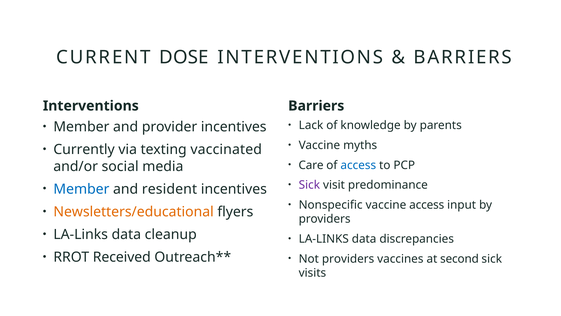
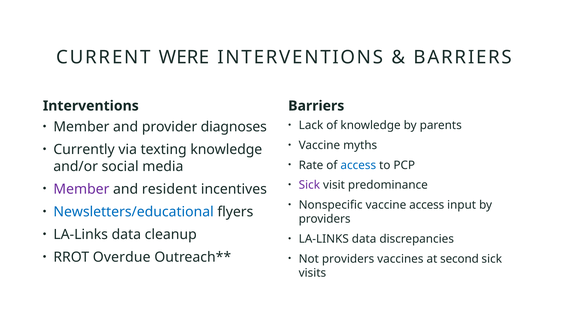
DOSE: DOSE -> WERE
provider incentives: incentives -> diagnoses
texting vaccinated: vaccinated -> knowledge
Care: Care -> Rate
Member at (81, 189) colour: blue -> purple
Newsletters/educational colour: orange -> blue
Received: Received -> Overdue
